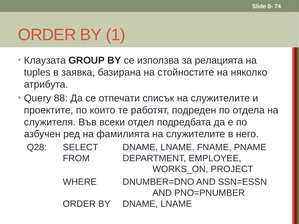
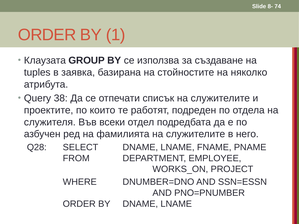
релацията: релацията -> създаване
88: 88 -> 38
